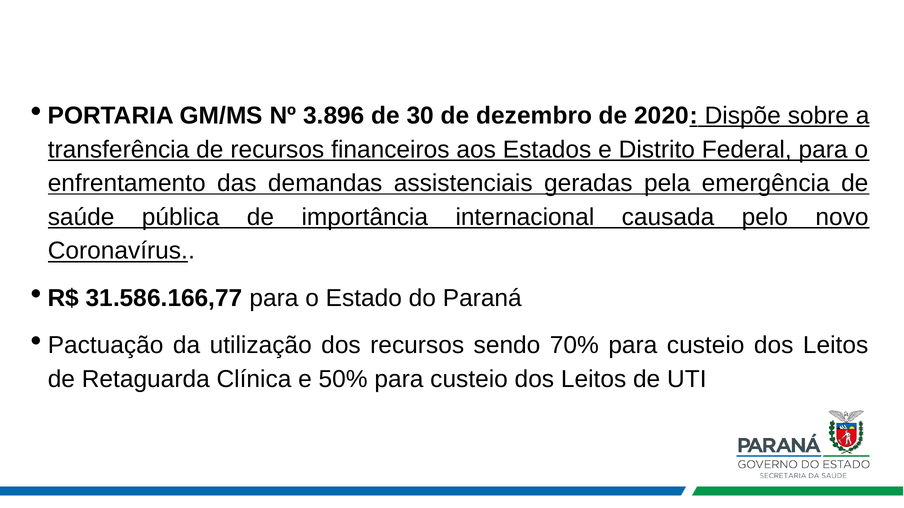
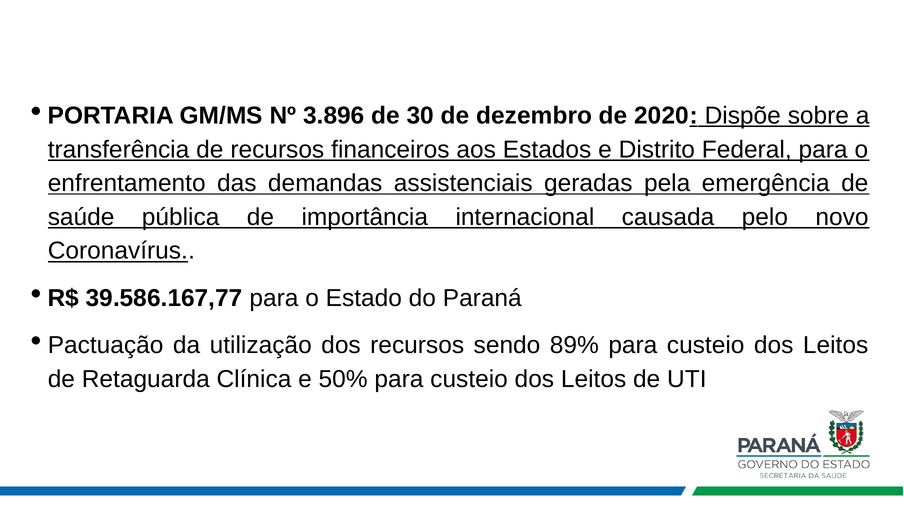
31.586.166,77: 31.586.166,77 -> 39.586.167,77
70%: 70% -> 89%
